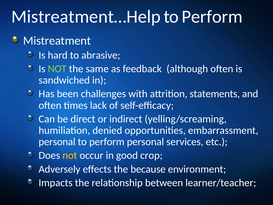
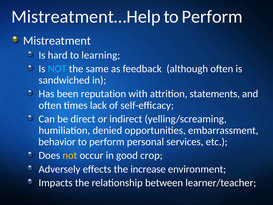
abrasive: abrasive -> learning
NOT at (57, 69) colour: light green -> light blue
challenges: challenges -> reputation
personal at (57, 142): personal -> behavior
because: because -> increase
